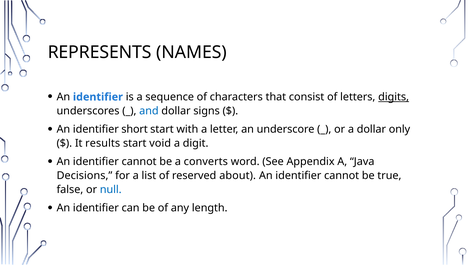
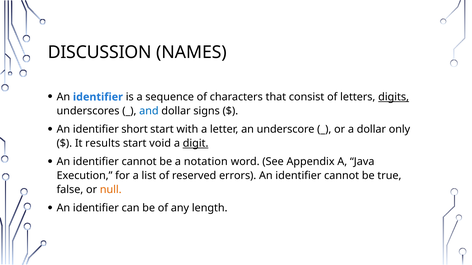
REPRESENTS: REPRESENTS -> DISCUSSION
digit underline: none -> present
converts: converts -> notation
Decisions: Decisions -> Execution
about: about -> errors
null colour: blue -> orange
